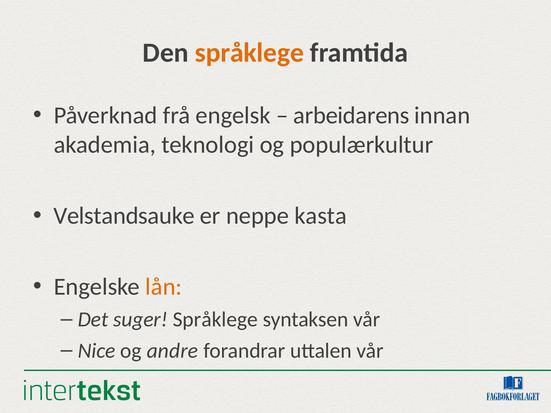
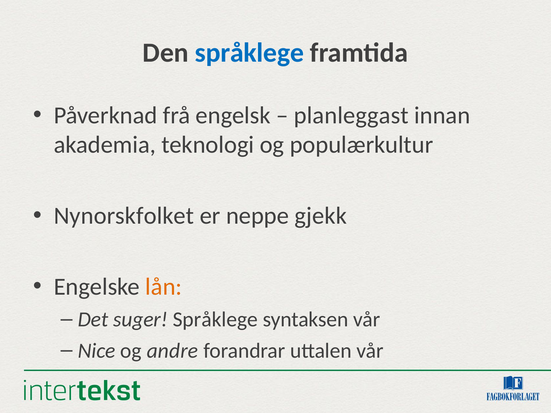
språklege at (249, 53) colour: orange -> blue
arbeidarens: arbeidarens -> planleggast
Velstandsauke: Velstandsauke -> Nynorskfolket
kasta: kasta -> gjekk
